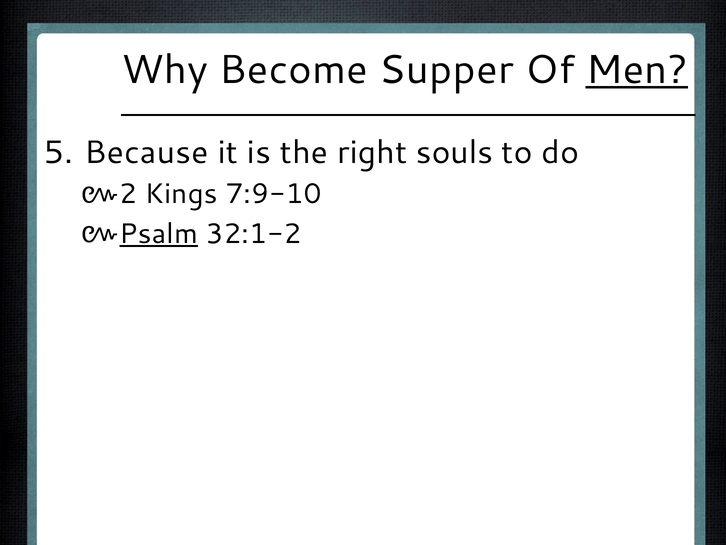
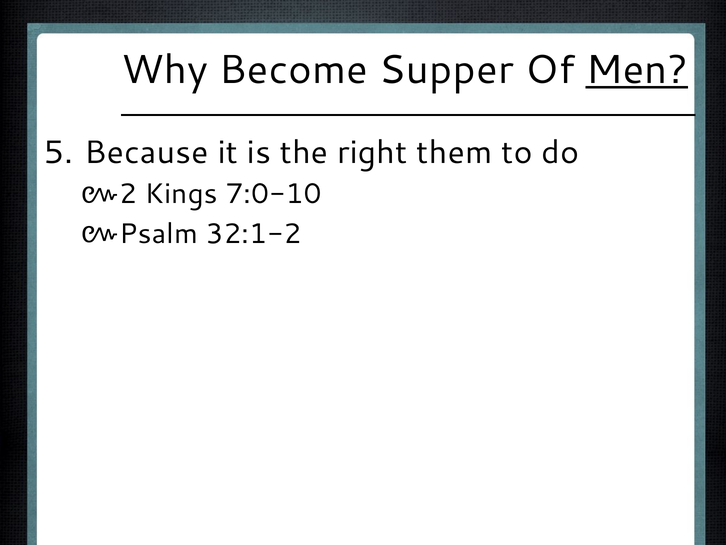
souls: souls -> them
7:9-10: 7:9-10 -> 7:0-10
Psalm underline: present -> none
